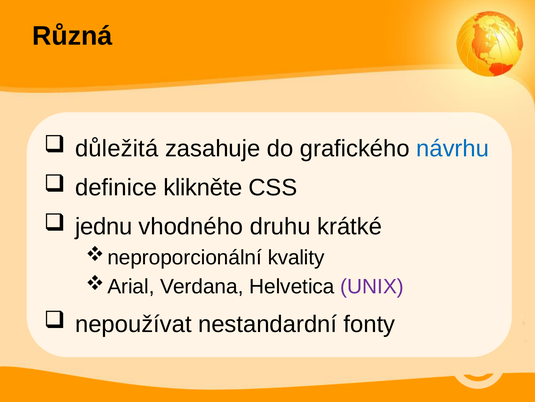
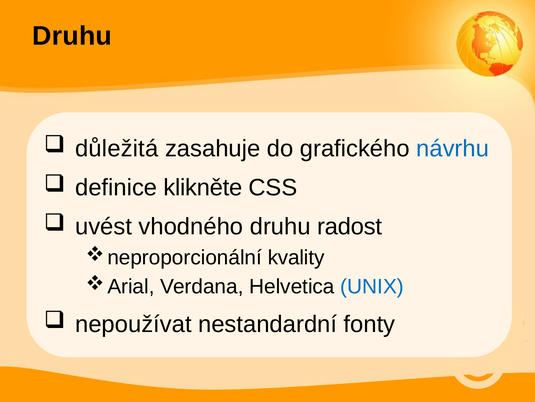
Různá at (72, 36): Různá -> Druhu
jednu: jednu -> uvést
krátké: krátké -> radost
UNIX colour: purple -> blue
